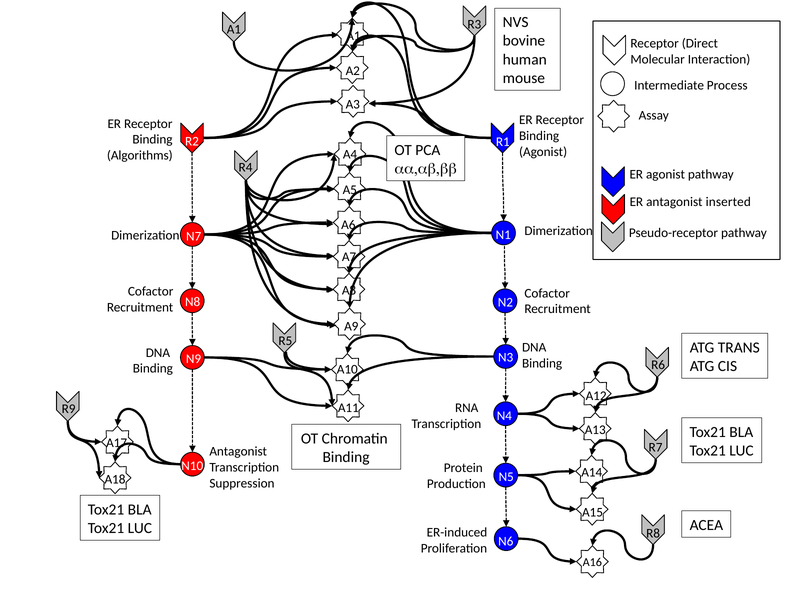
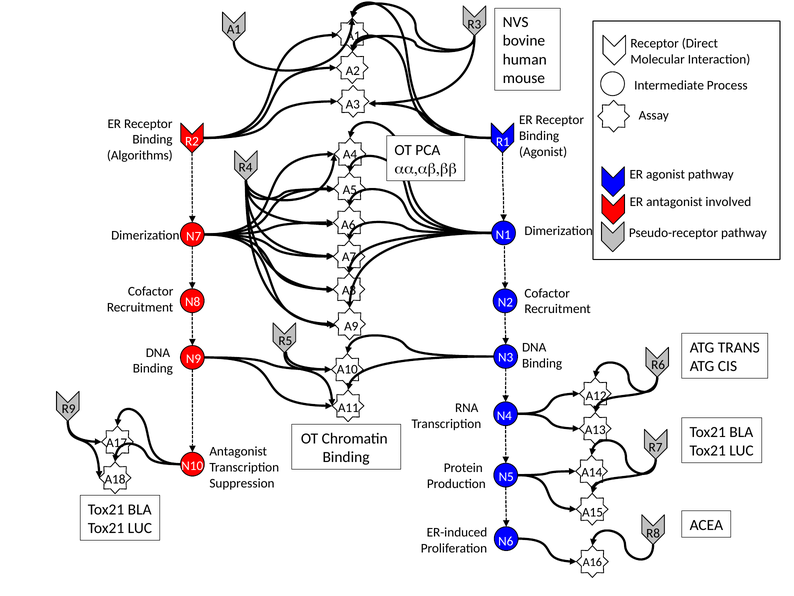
inserted: inserted -> involved
